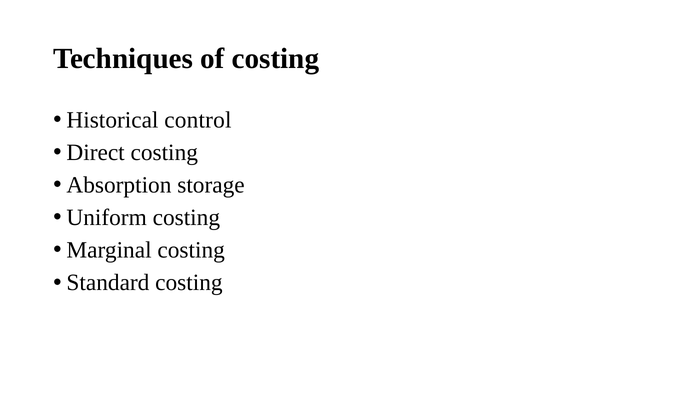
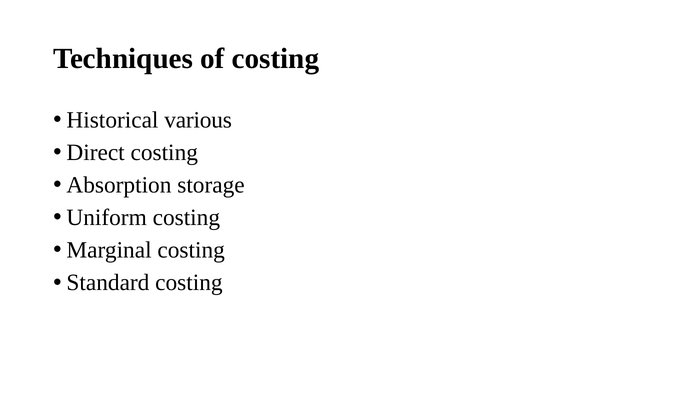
control: control -> various
